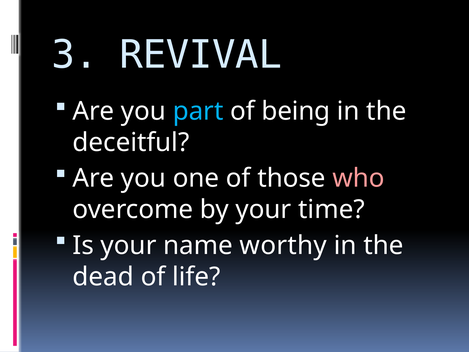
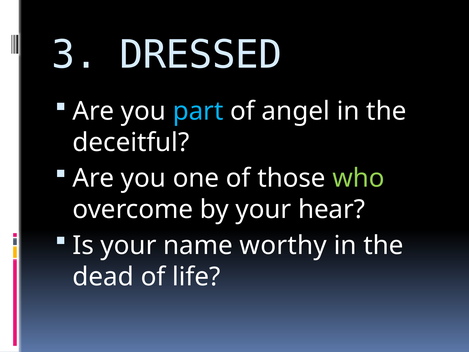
REVIVAL: REVIVAL -> DRESSED
being: being -> angel
who colour: pink -> light green
time: time -> hear
